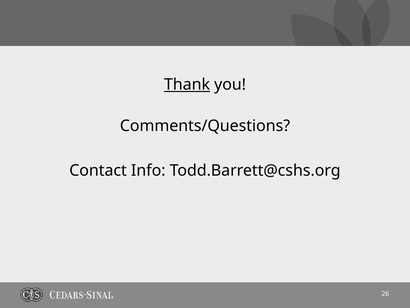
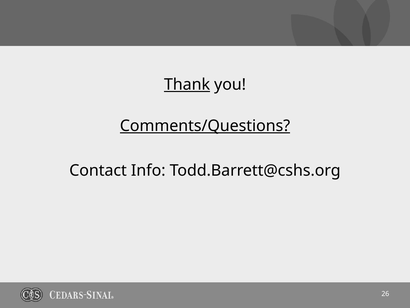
Comments/Questions underline: none -> present
